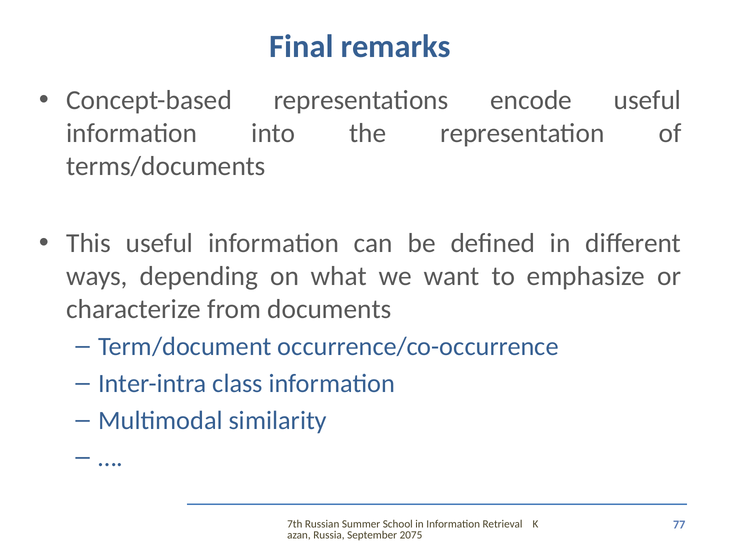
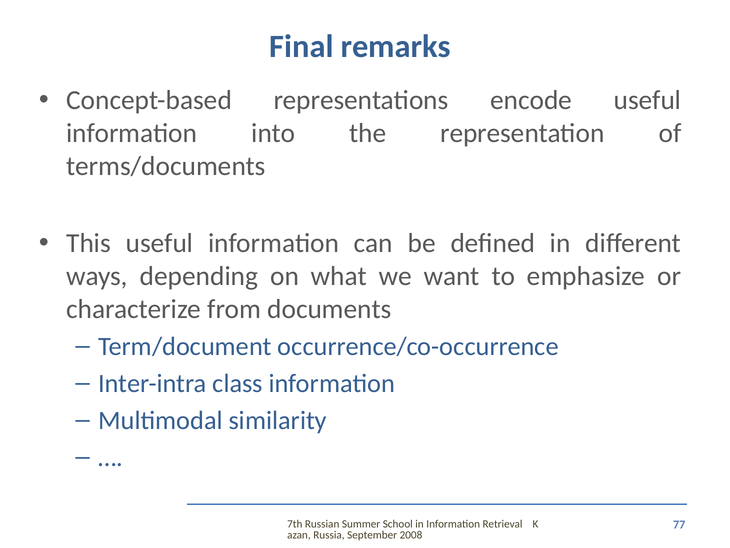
2075: 2075 -> 2008
